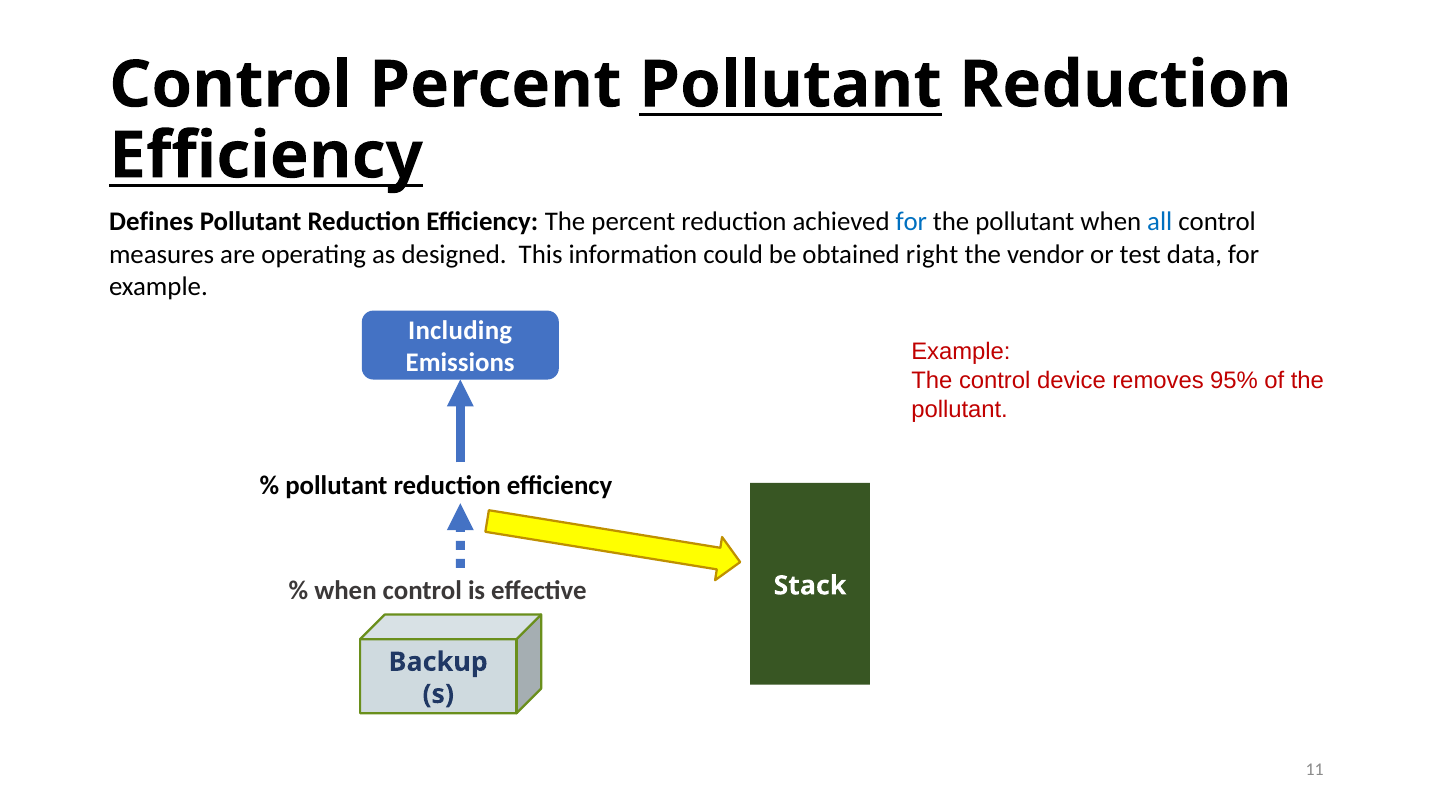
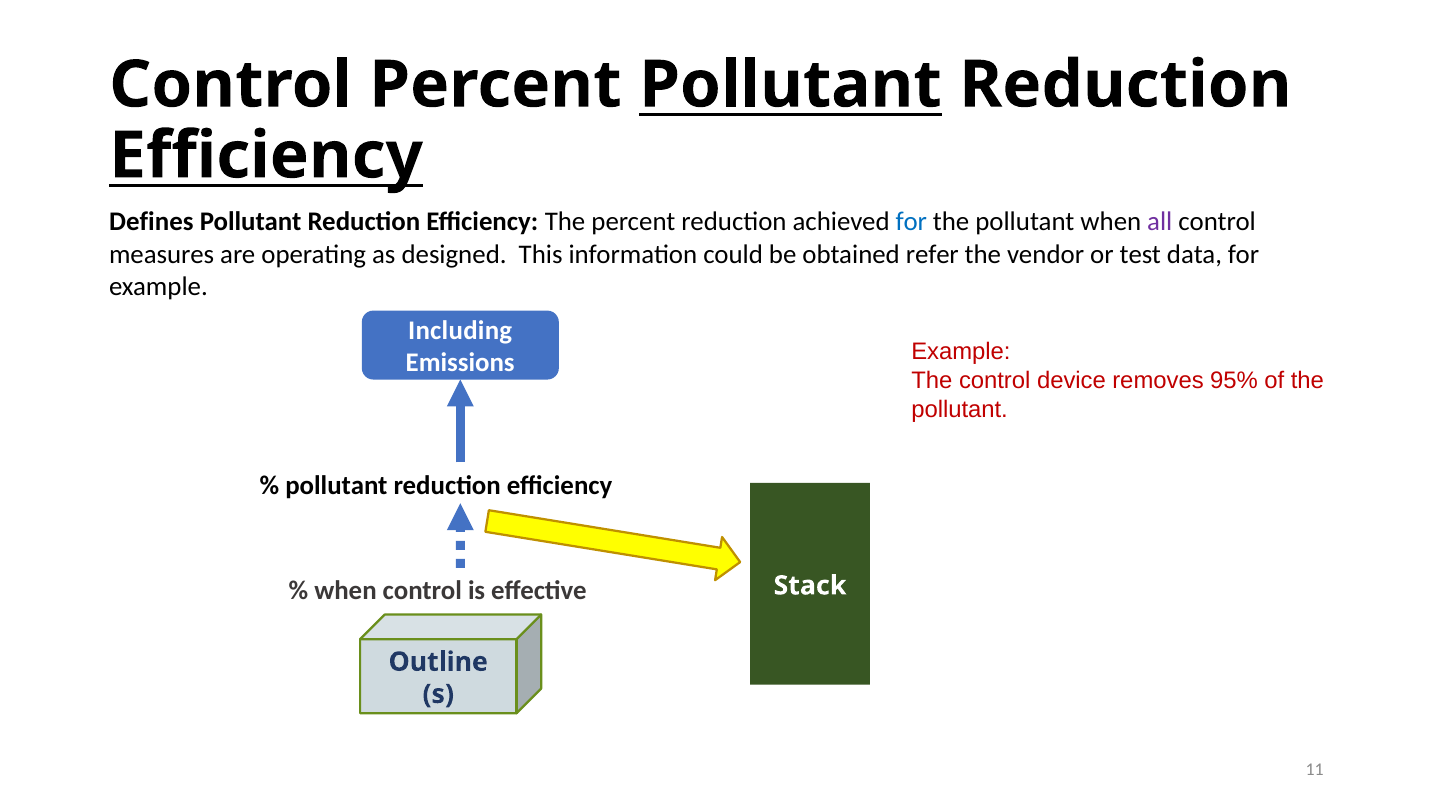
all colour: blue -> purple
right: right -> refer
Backup: Backup -> Outline
